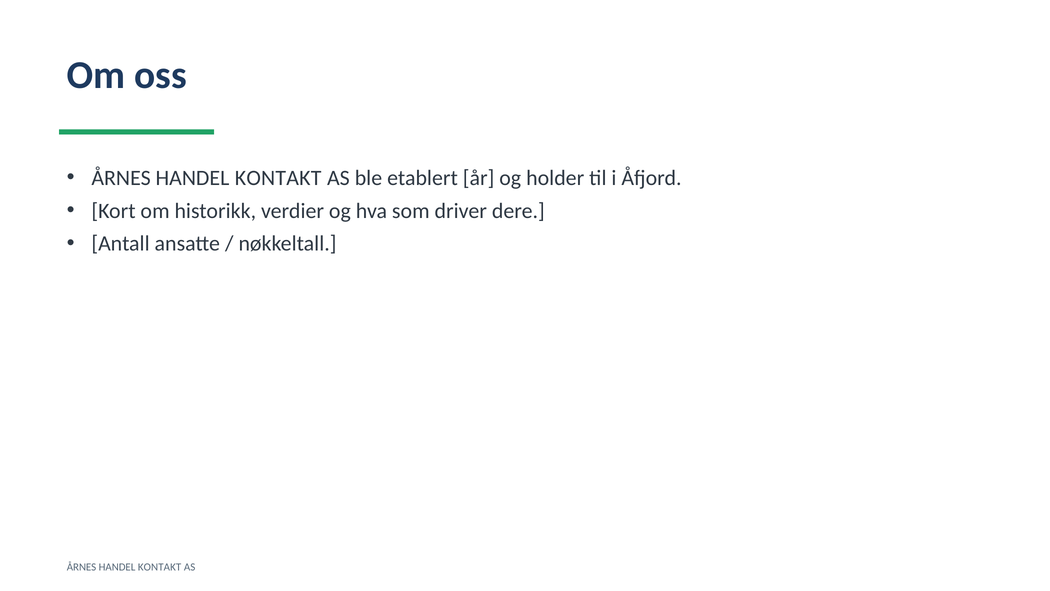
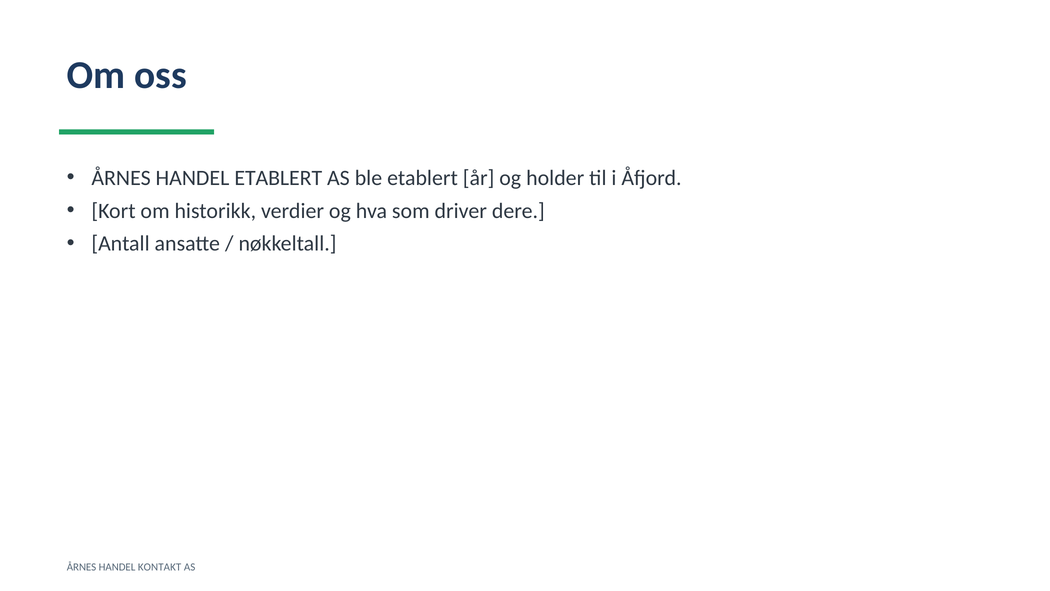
KONTAKT at (278, 178): KONTAKT -> ETABLERT
